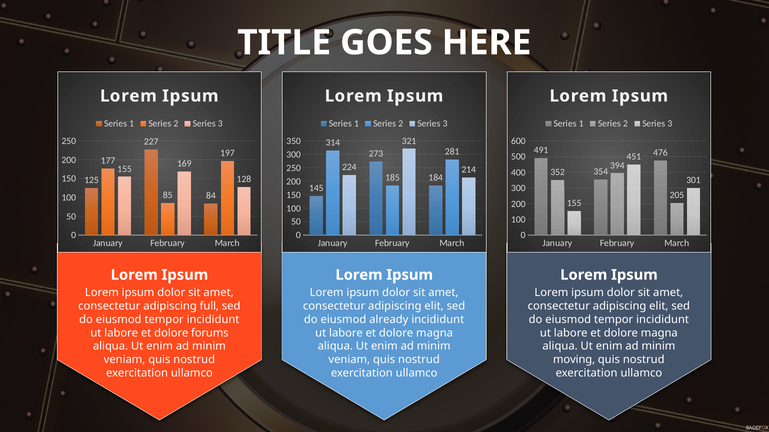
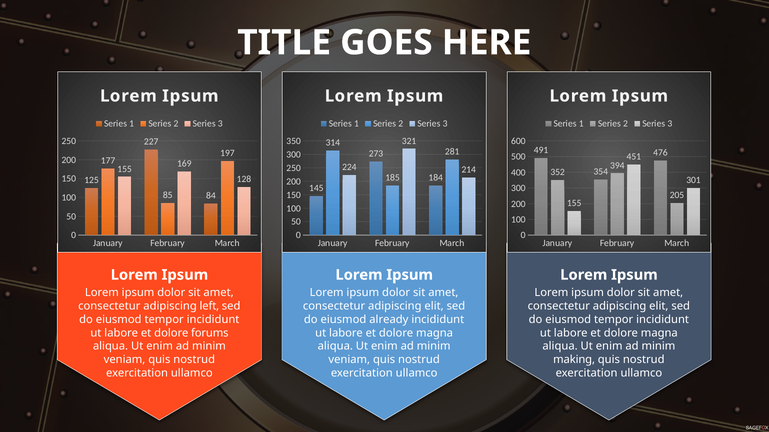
full: full -> left
moving: moving -> making
